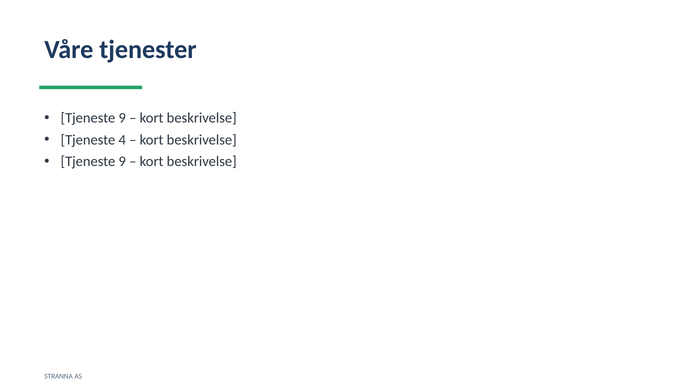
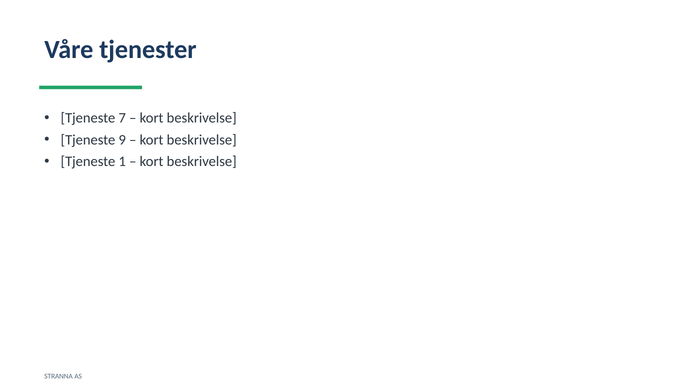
9 at (122, 118): 9 -> 7
4: 4 -> 9
9 at (122, 162): 9 -> 1
